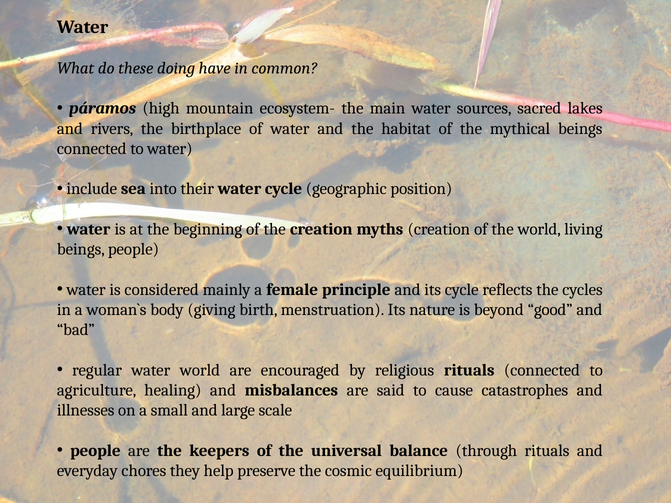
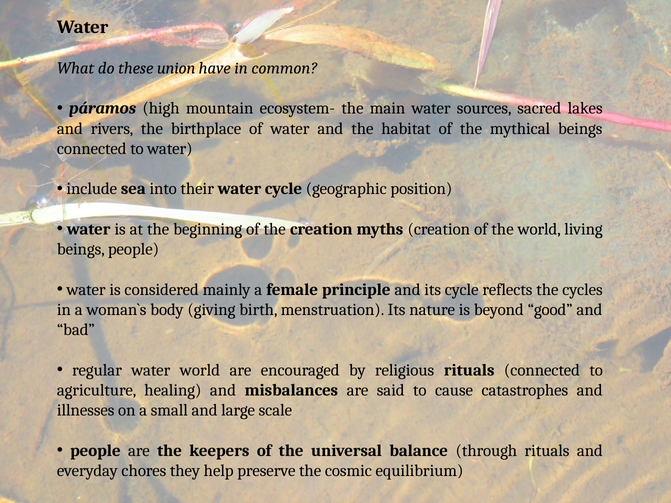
doing: doing -> union
